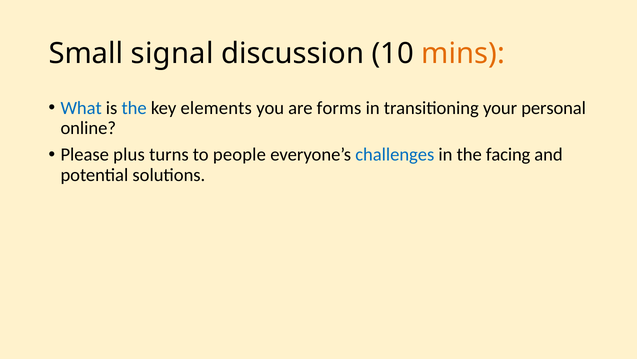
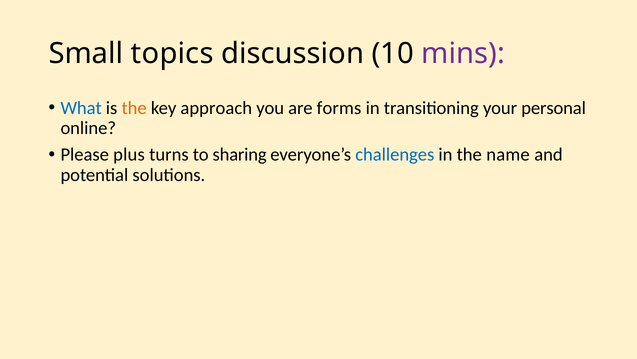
signal: signal -> topics
mins colour: orange -> purple
the at (134, 108) colour: blue -> orange
elements: elements -> approach
people: people -> sharing
facing: facing -> name
